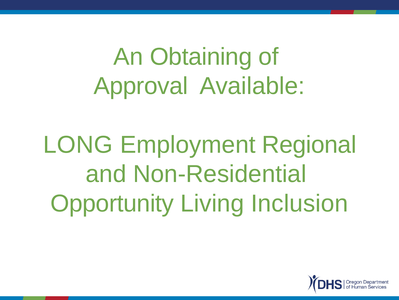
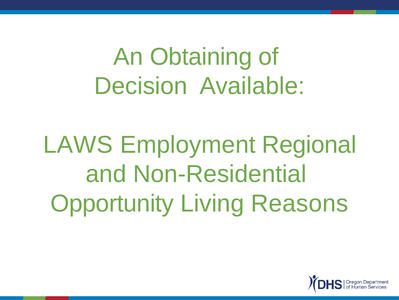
Approval: Approval -> Decision
LONG: LONG -> LAWS
Inclusion: Inclusion -> Reasons
